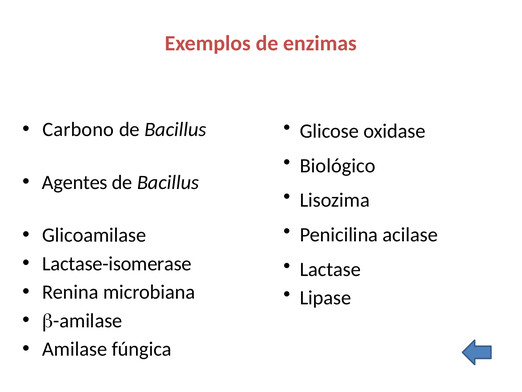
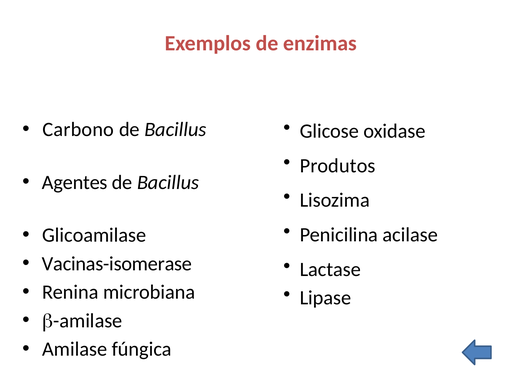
Biológico: Biológico -> Produtos
Lactase-isomerase: Lactase-isomerase -> Vacinas-isomerase
